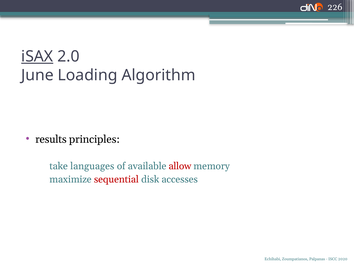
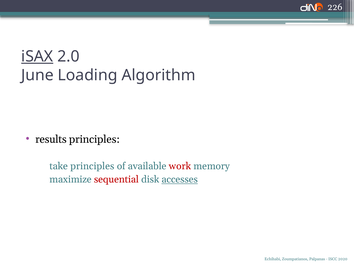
take languages: languages -> principles
allow: allow -> work
accesses underline: none -> present
